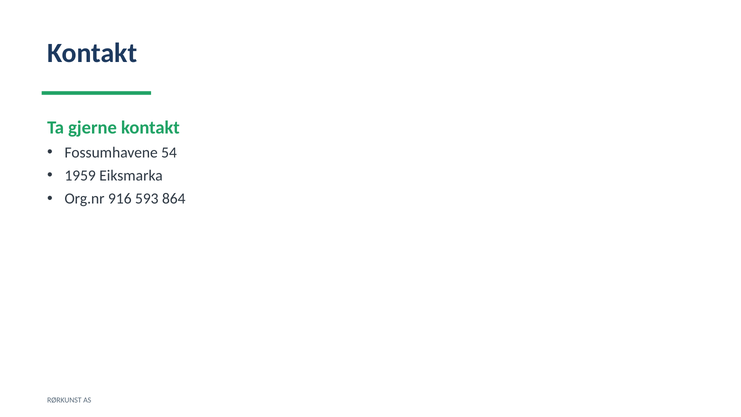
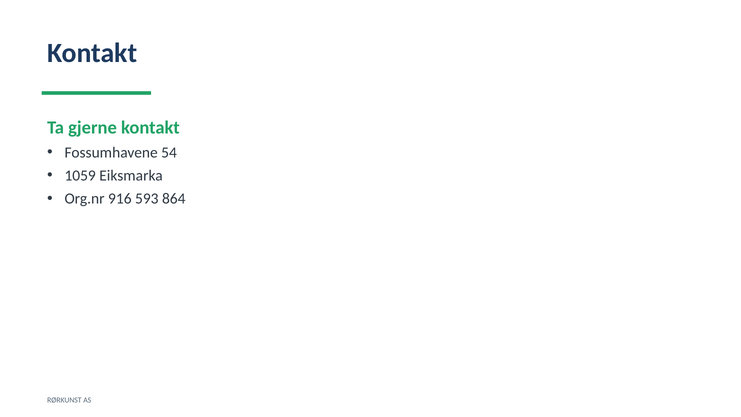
1959: 1959 -> 1059
